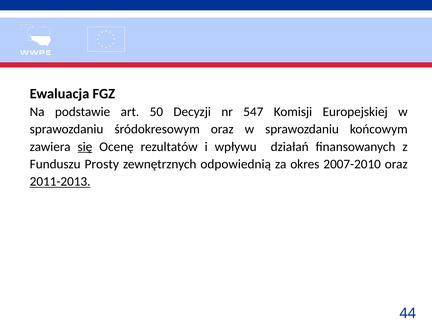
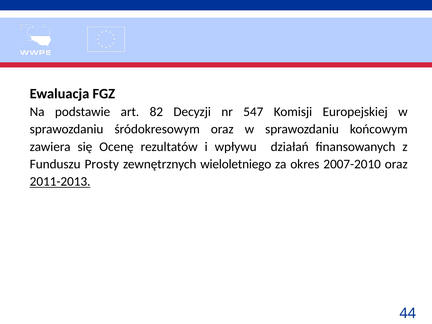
50: 50 -> 82
się underline: present -> none
odpowiednią: odpowiednią -> wieloletniego
